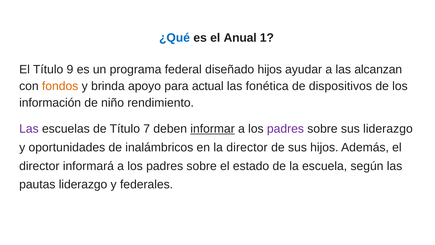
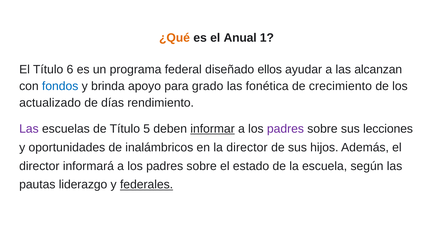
¿Qué colour: blue -> orange
9: 9 -> 6
diseñado hijos: hijos -> ellos
fondos colour: orange -> blue
actual: actual -> grado
dispositivos: dispositivos -> crecimiento
información: información -> actualizado
niño: niño -> días
7: 7 -> 5
sus liderazgo: liderazgo -> lecciones
federales underline: none -> present
